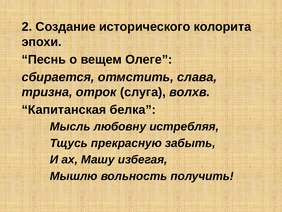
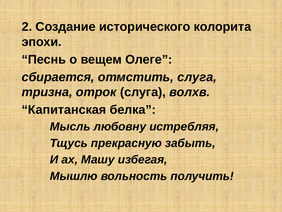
отмстить слава: слава -> слуга
